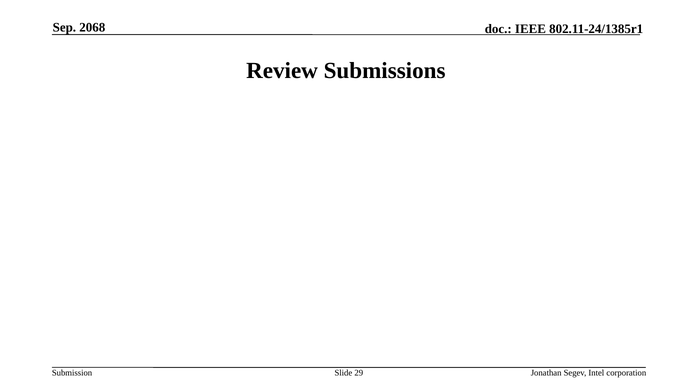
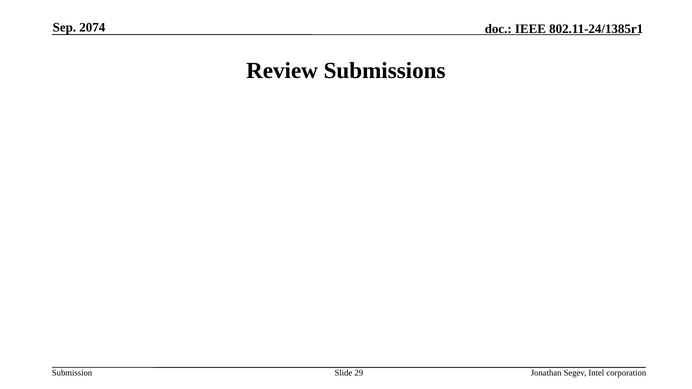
2068: 2068 -> 2074
